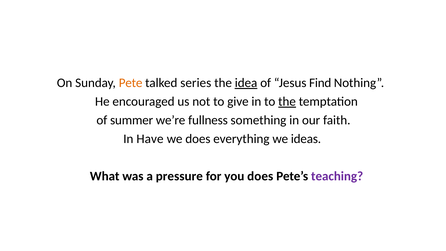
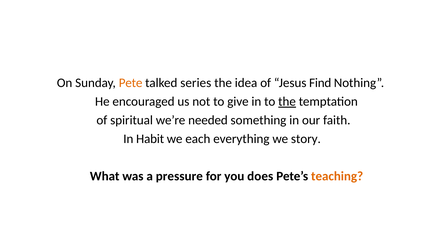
idea underline: present -> none
summer: summer -> spiritual
fullness: fullness -> needed
Have: Have -> Habit
we does: does -> each
ideas: ideas -> story
teaching colour: purple -> orange
